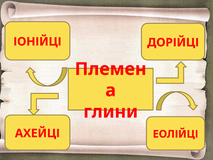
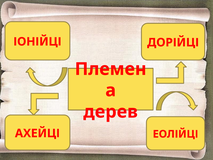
глини: глини -> дерев
